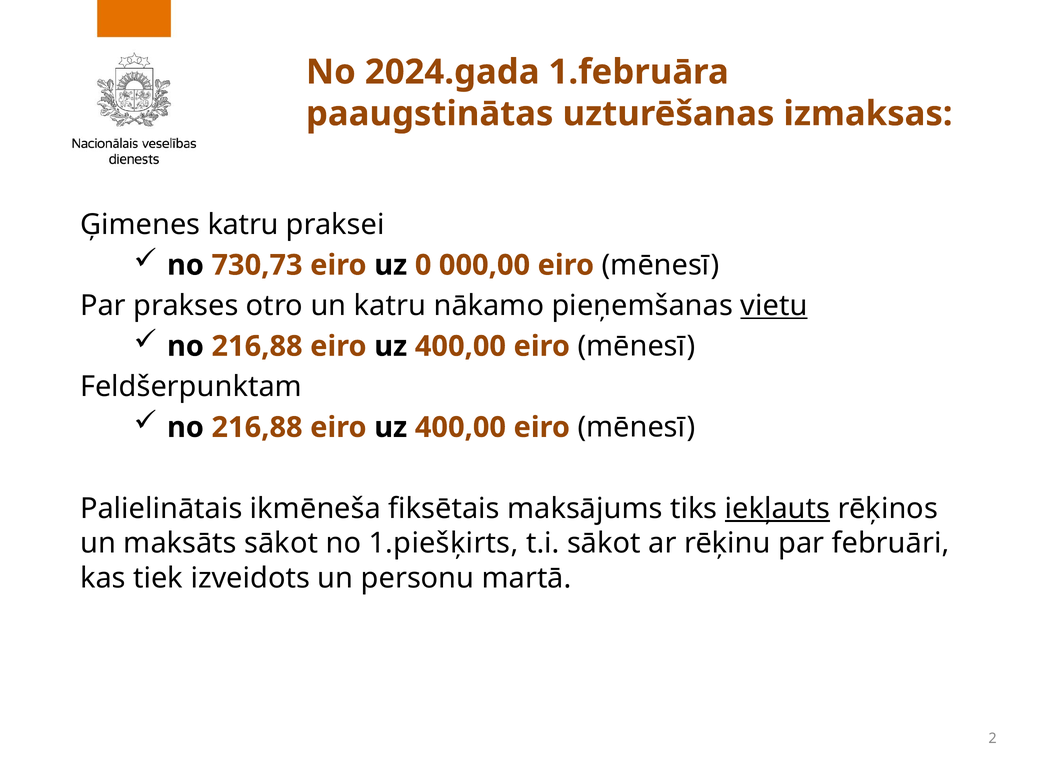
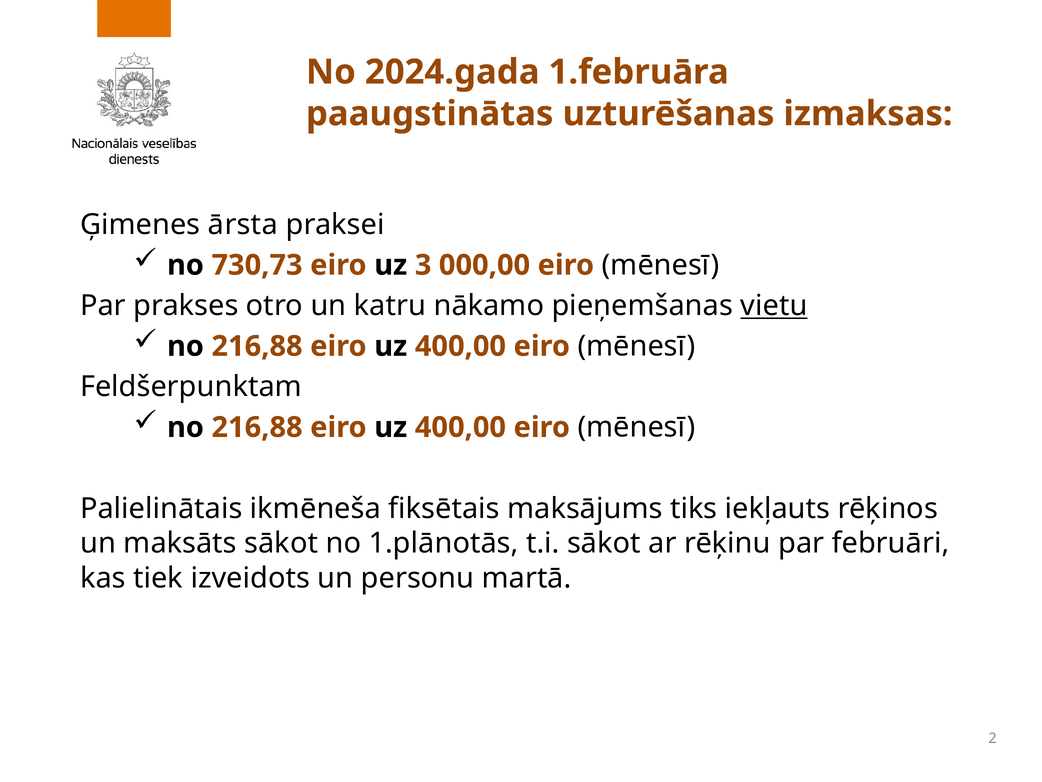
Ģimenes katru: katru -> ārsta
0: 0 -> 3
iekļauts underline: present -> none
1.piešķirts: 1.piešķirts -> 1.plānotās
